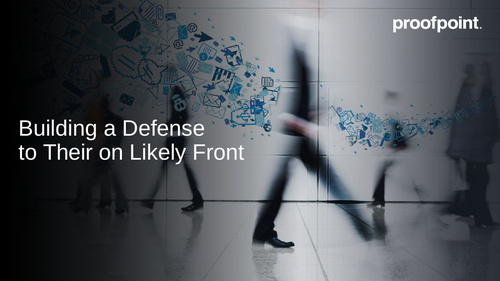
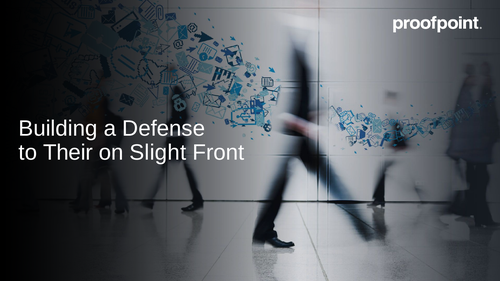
Likely: Likely -> Slight
